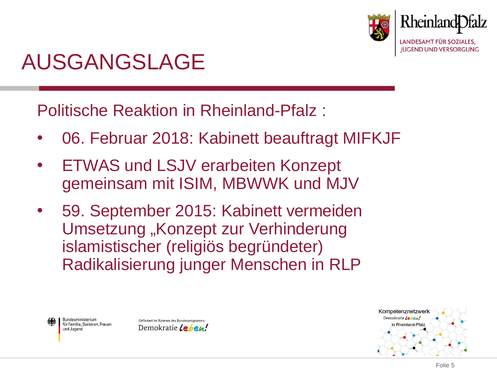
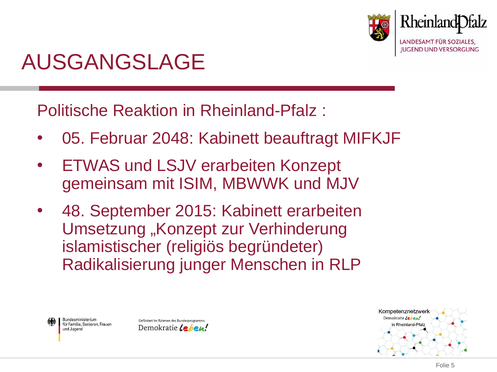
06: 06 -> 05
2018: 2018 -> 2048
59: 59 -> 48
Kabinett vermeiden: vermeiden -> erarbeiten
